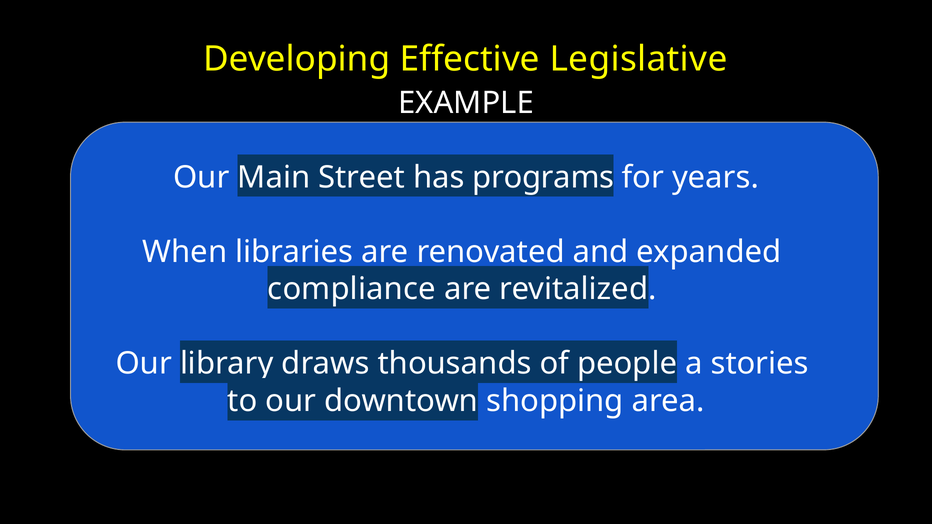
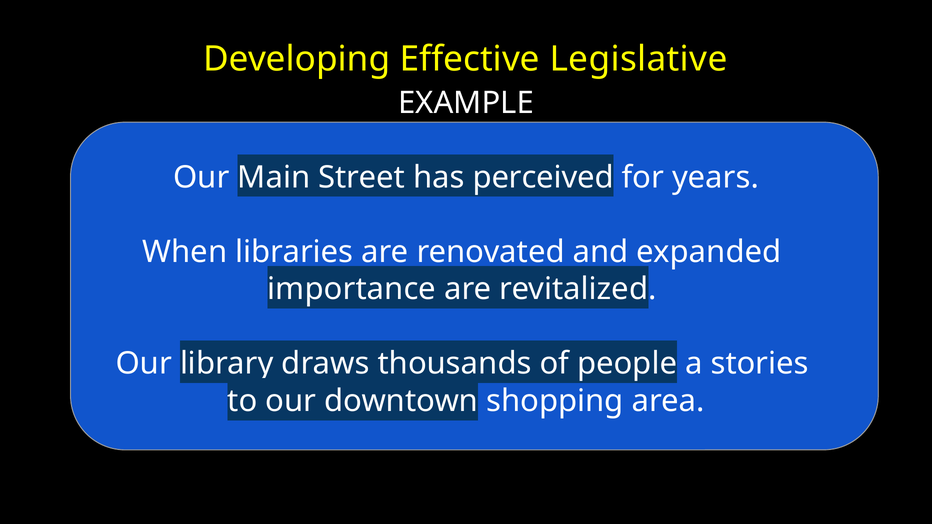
programs: programs -> perceived
compliance: compliance -> importance
